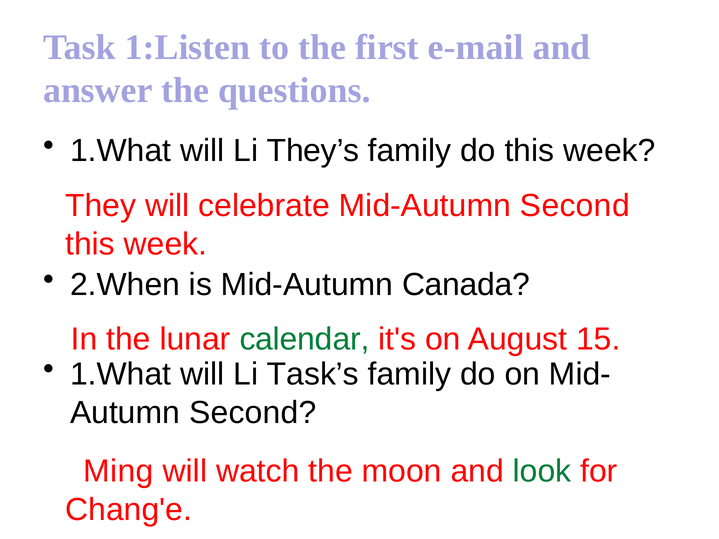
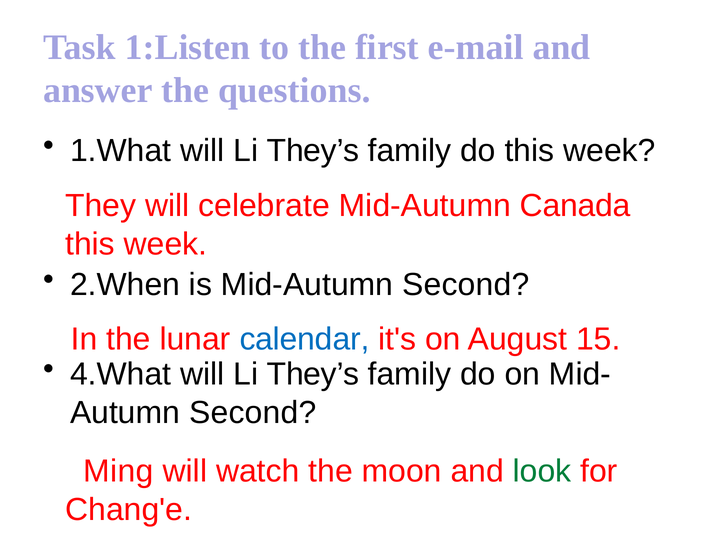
Mid-Autumn Second: Second -> Canada
Mid-Autumn Canada: Canada -> Second
calendar colour: green -> blue
1.What at (121, 375): 1.What -> 4.What
Task’s at (313, 375): Task’s -> They’s
